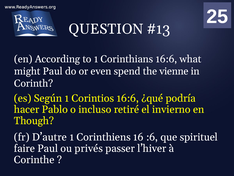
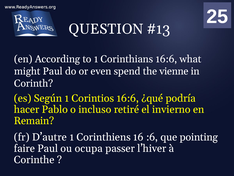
Though: Though -> Remain
spirituel: spirituel -> pointing
privés: privés -> ocupa
